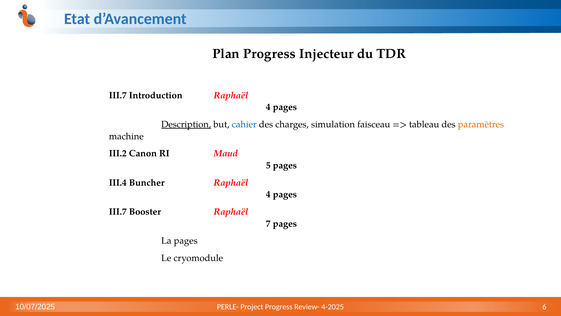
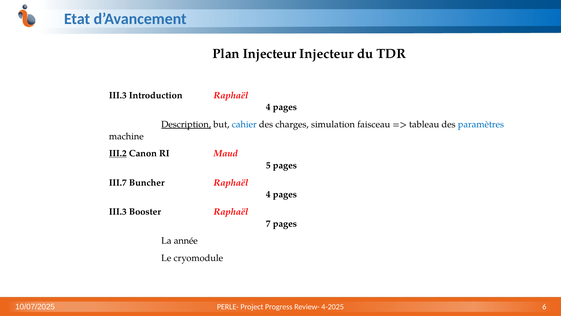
Plan Progress: Progress -> Injecteur
III.7 at (118, 95): III.7 -> III.3
paramètres colour: orange -> blue
III.2 underline: none -> present
III.4: III.4 -> III.7
III.7 at (118, 211): III.7 -> III.3
La pages: pages -> année
